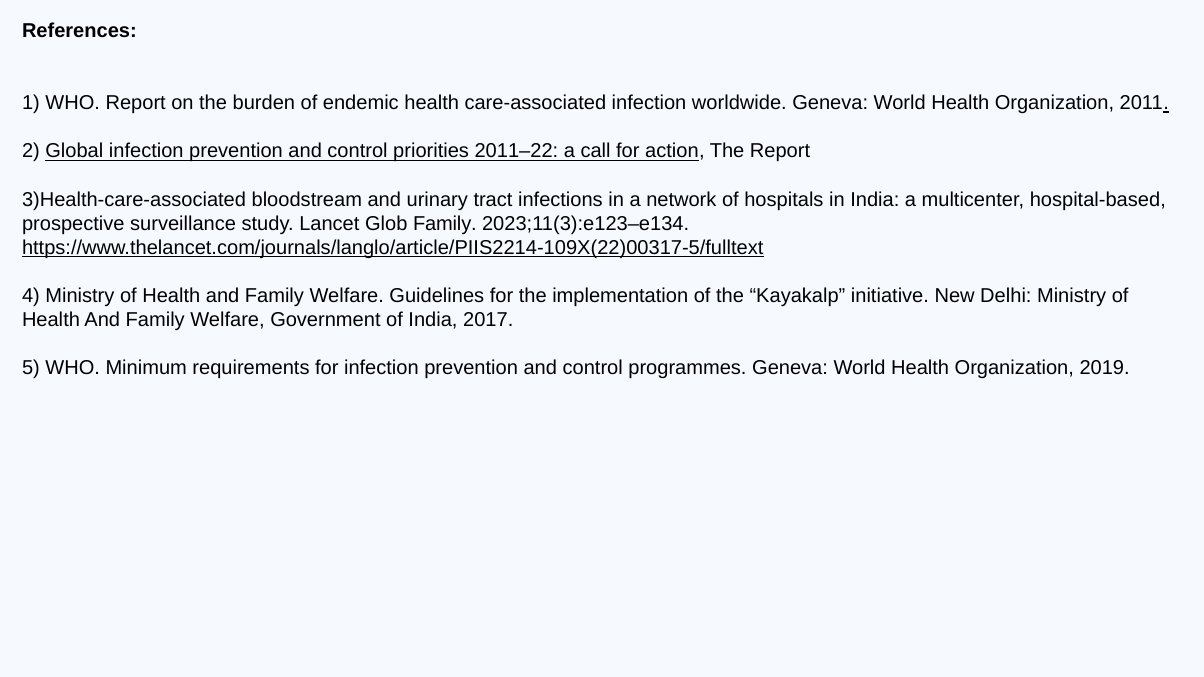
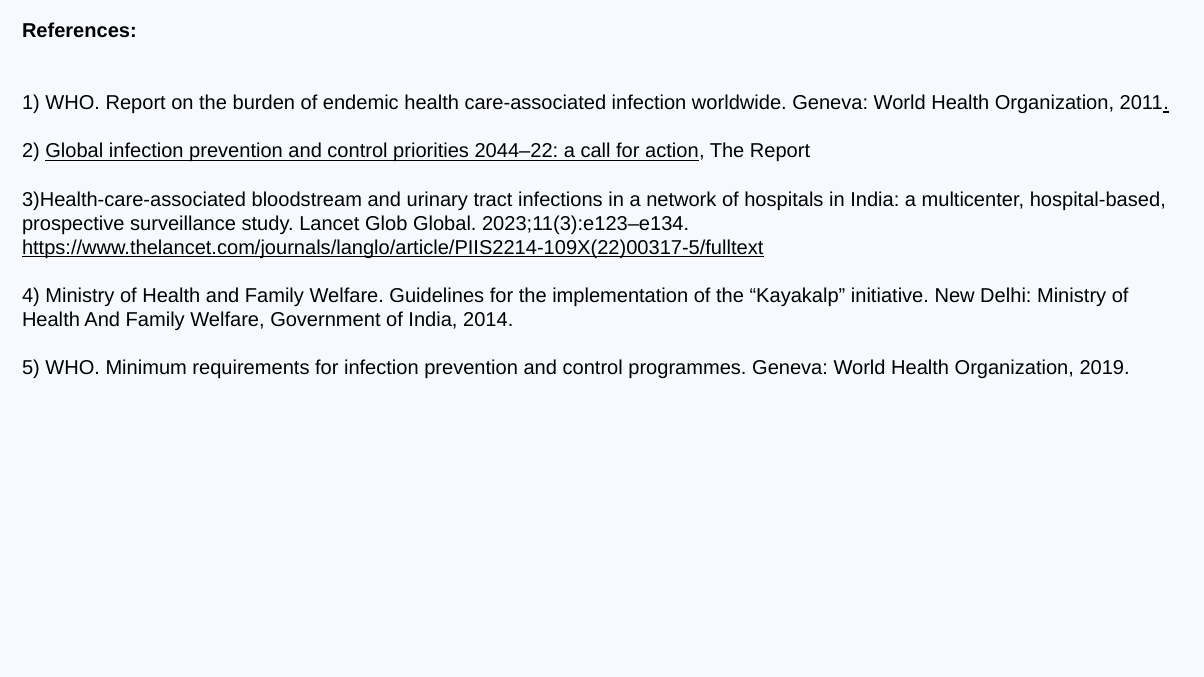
2011–22: 2011–22 -> 2044–22
Glob Family: Family -> Global
2017: 2017 -> 2014
